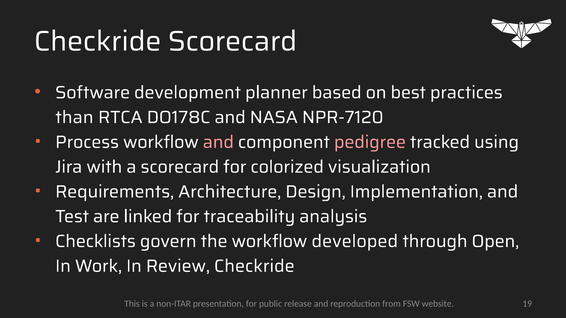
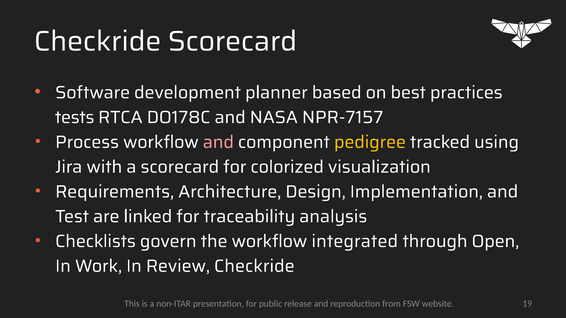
than: than -> tests
NPR-7120: NPR-7120 -> NPR-7157
pedigree colour: pink -> yellow
developed: developed -> integrated
